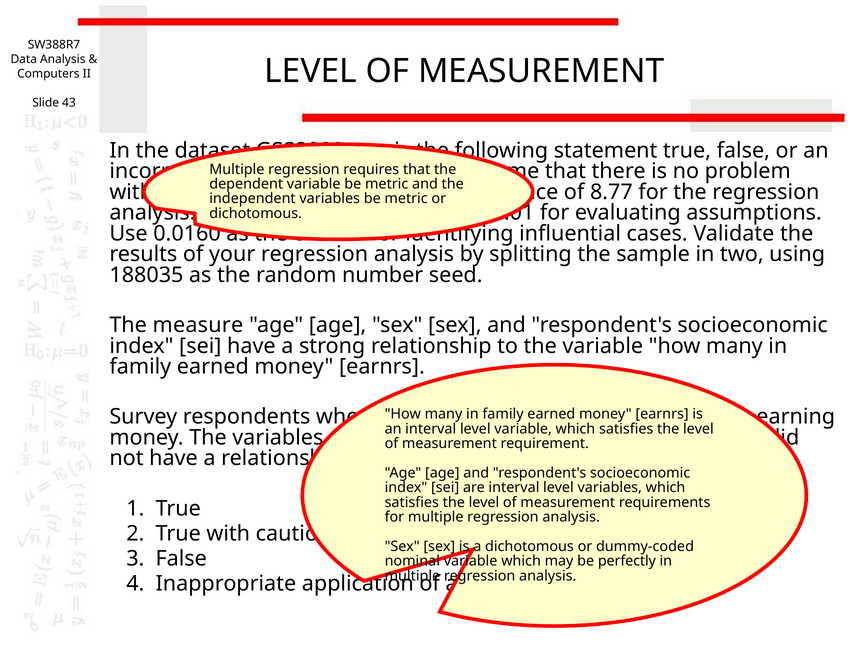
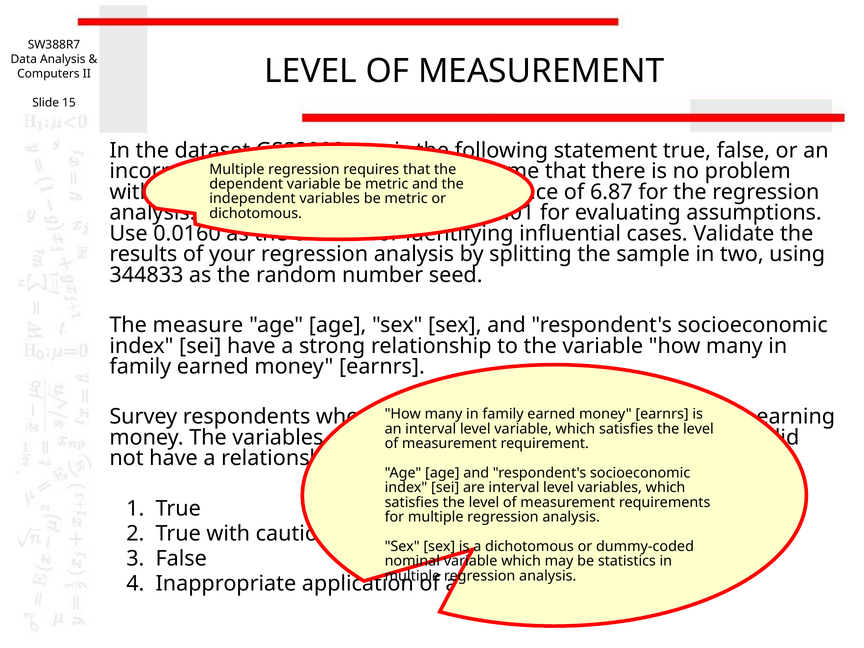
43: 43 -> 15
8.77: 8.77 -> 6.87
188035: 188035 -> 344833
perfectly: perfectly -> statistics
